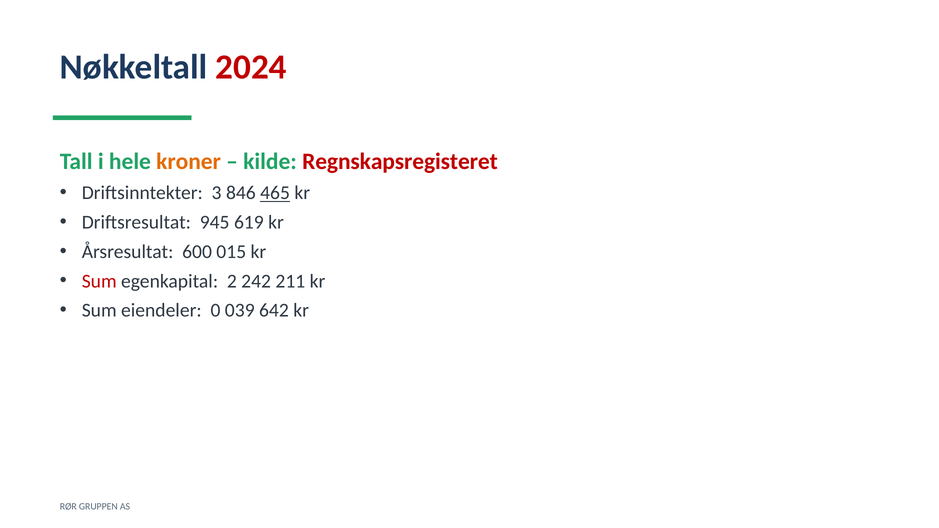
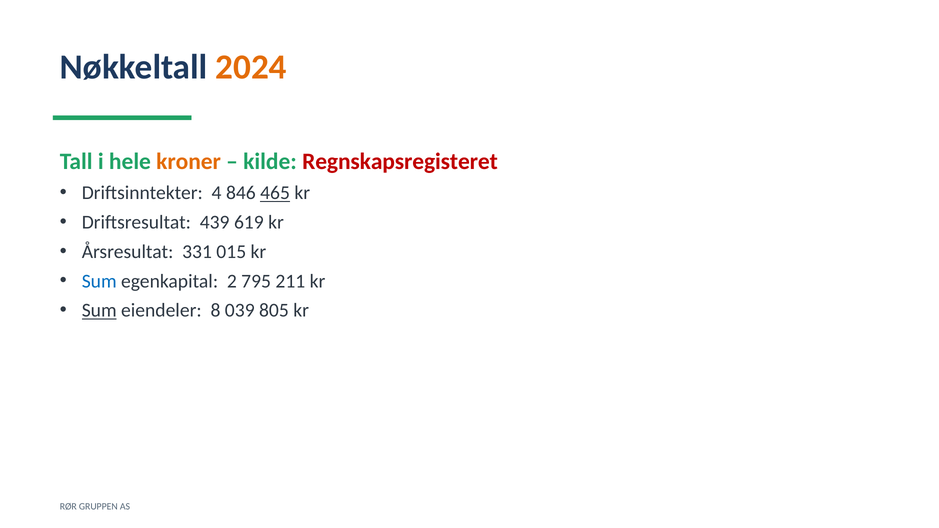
2024 colour: red -> orange
3: 3 -> 4
945: 945 -> 439
600: 600 -> 331
Sum at (99, 281) colour: red -> blue
242: 242 -> 795
Sum at (99, 311) underline: none -> present
0: 0 -> 8
642: 642 -> 805
